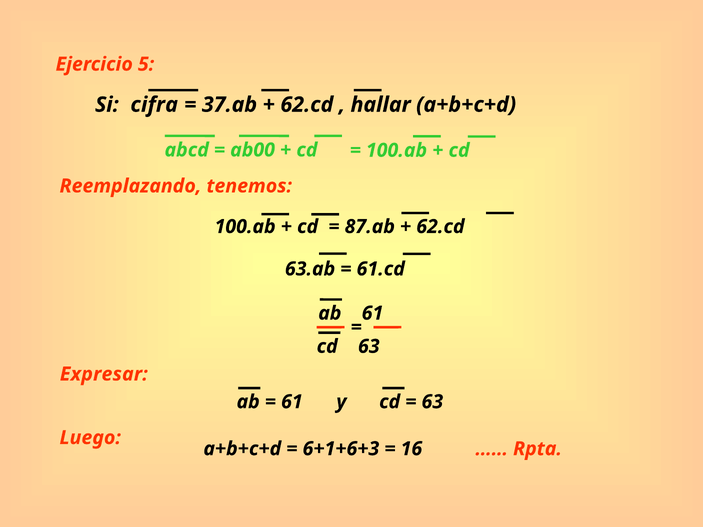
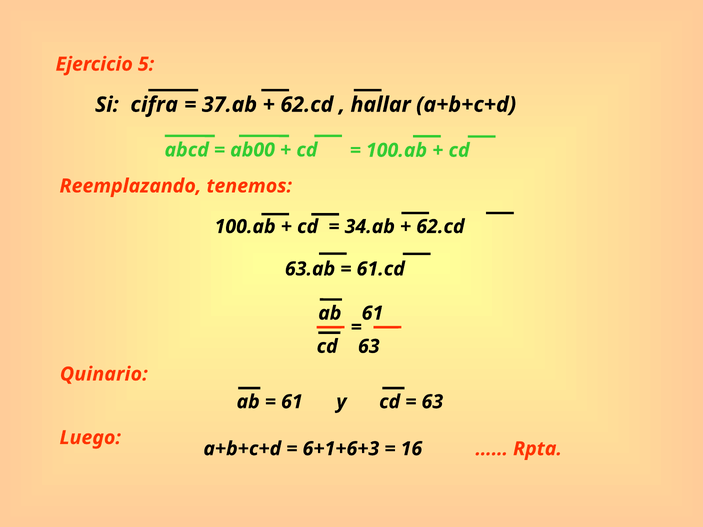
87.ab: 87.ab -> 34.ab
Expresar: Expresar -> Quinario
